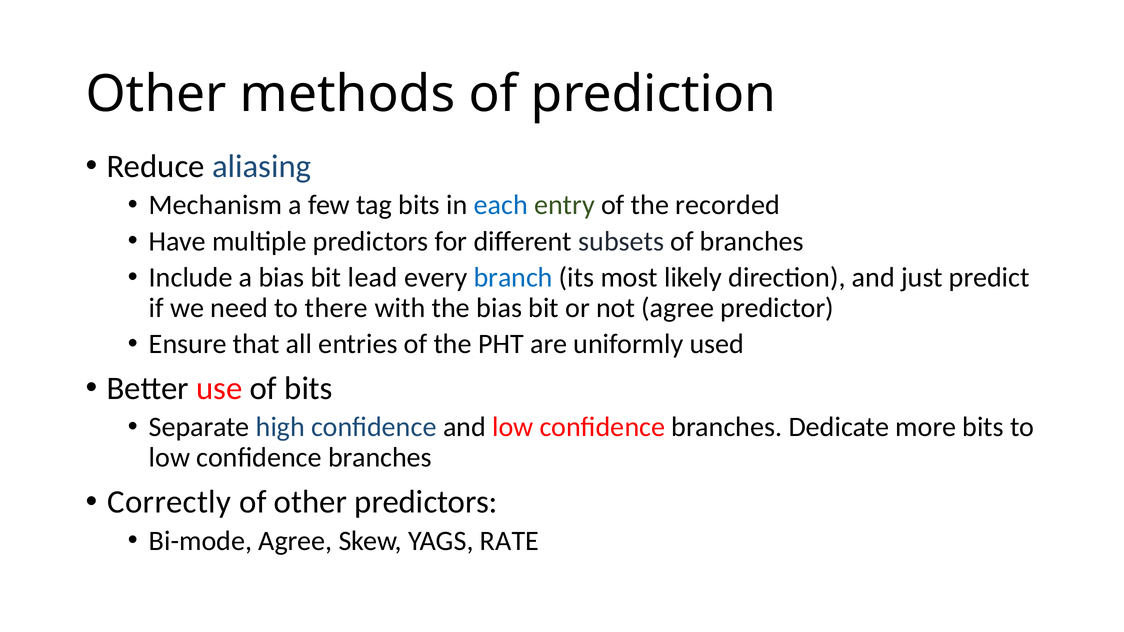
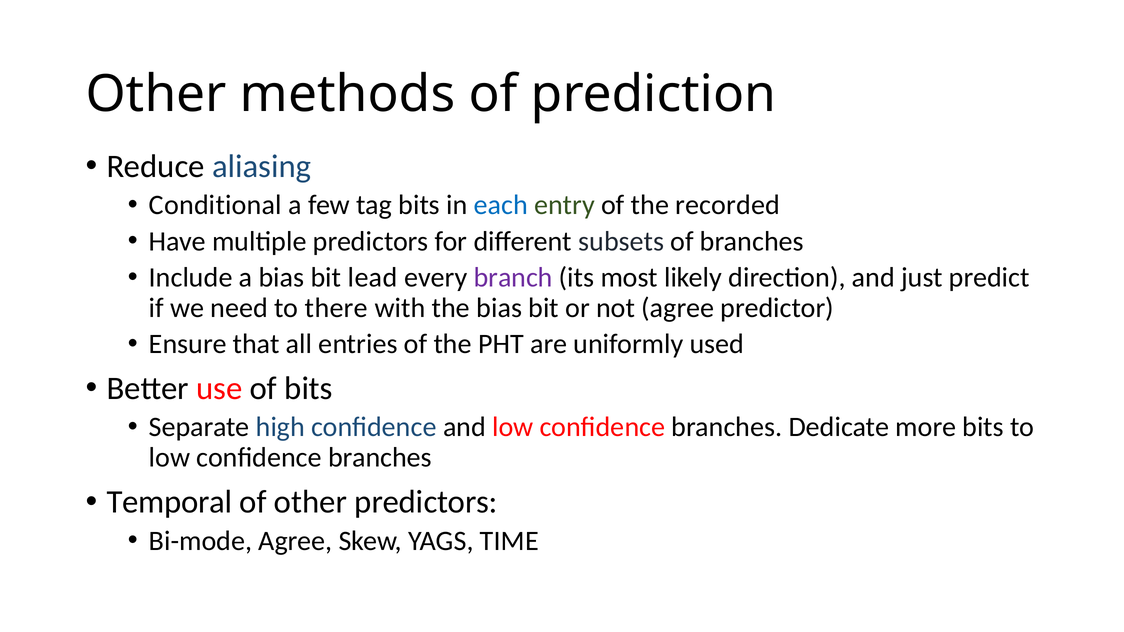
Mechanism: Mechanism -> Conditional
branch colour: blue -> purple
Correctly: Correctly -> Temporal
RATE: RATE -> TIME
